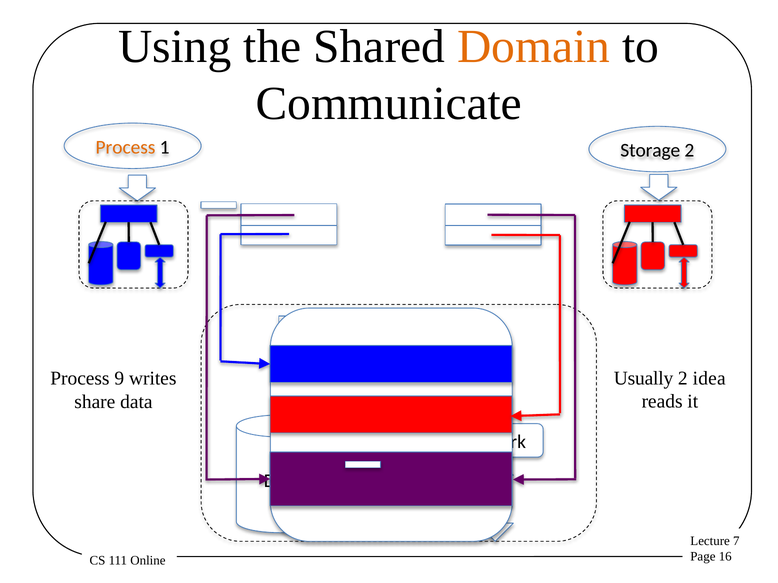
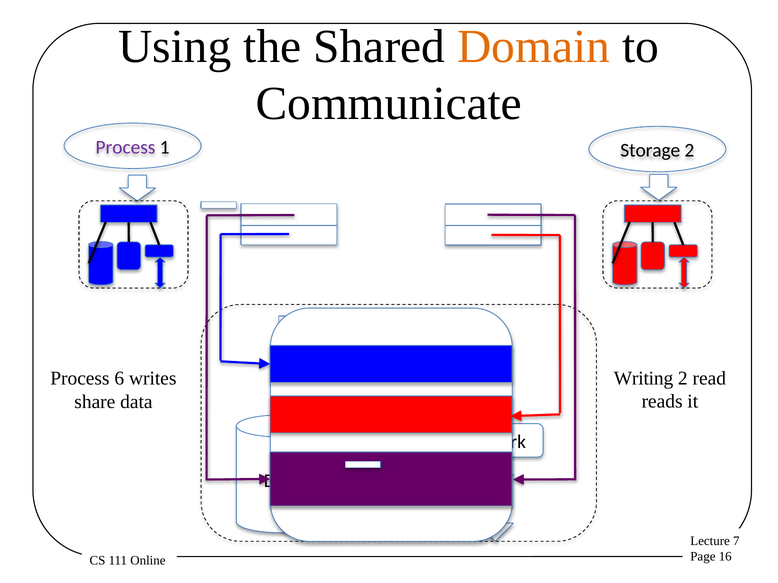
Process at (126, 147) colour: orange -> purple
Usually: Usually -> Writing
idea: idea -> read
9: 9 -> 6
